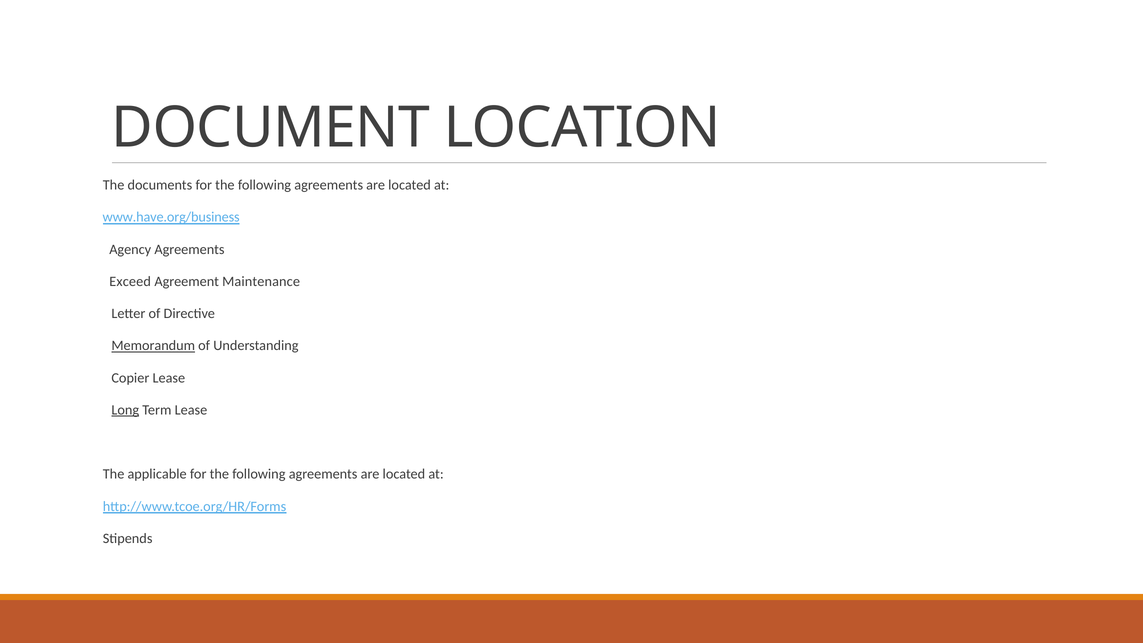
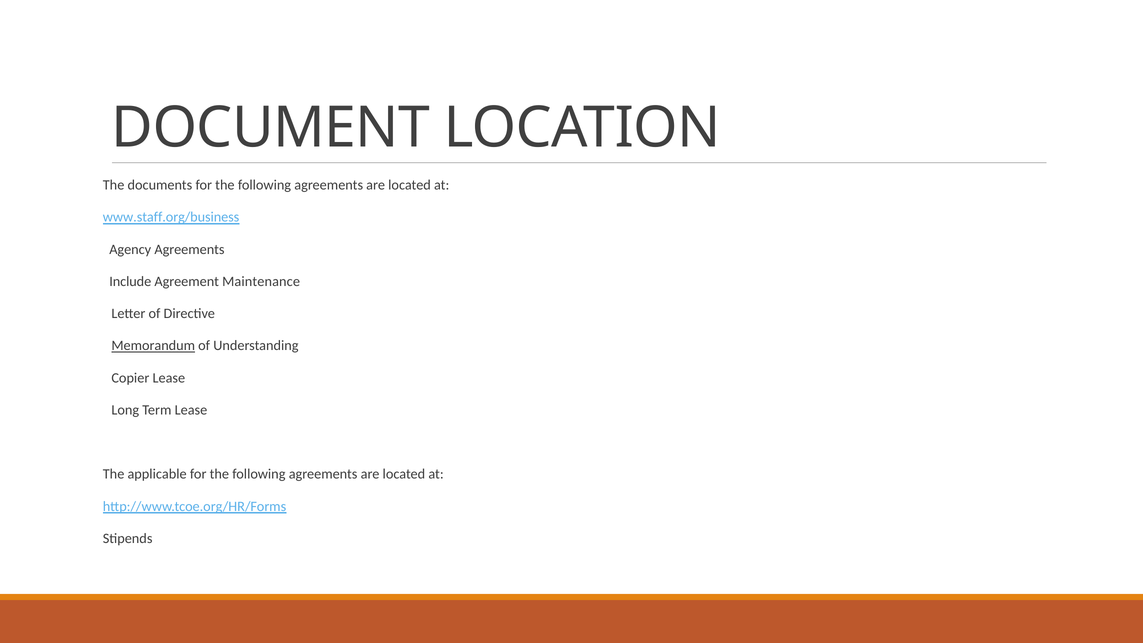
www.have.org/business: www.have.org/business -> www.staff.org/business
Exceed: Exceed -> Include
Long underline: present -> none
